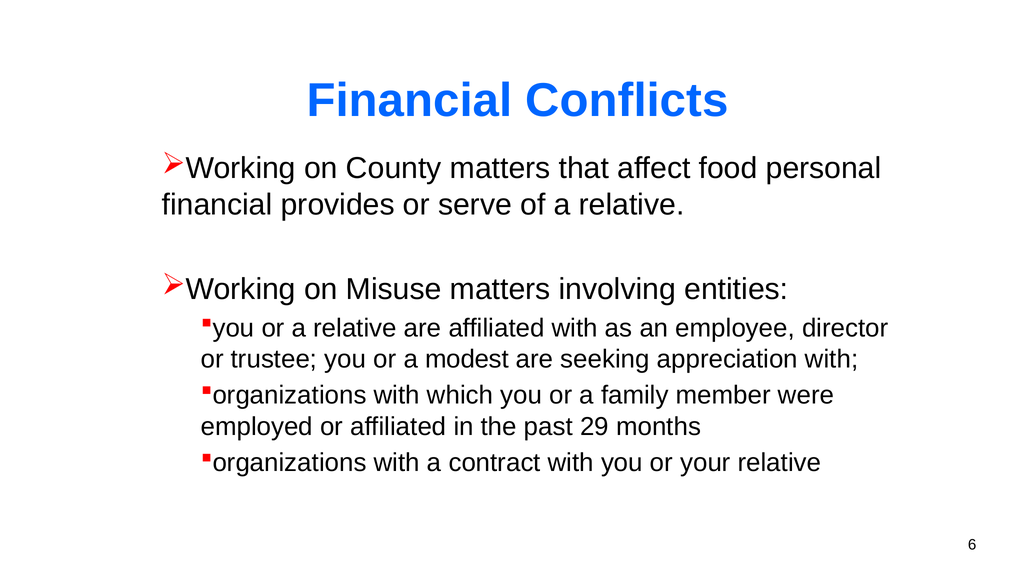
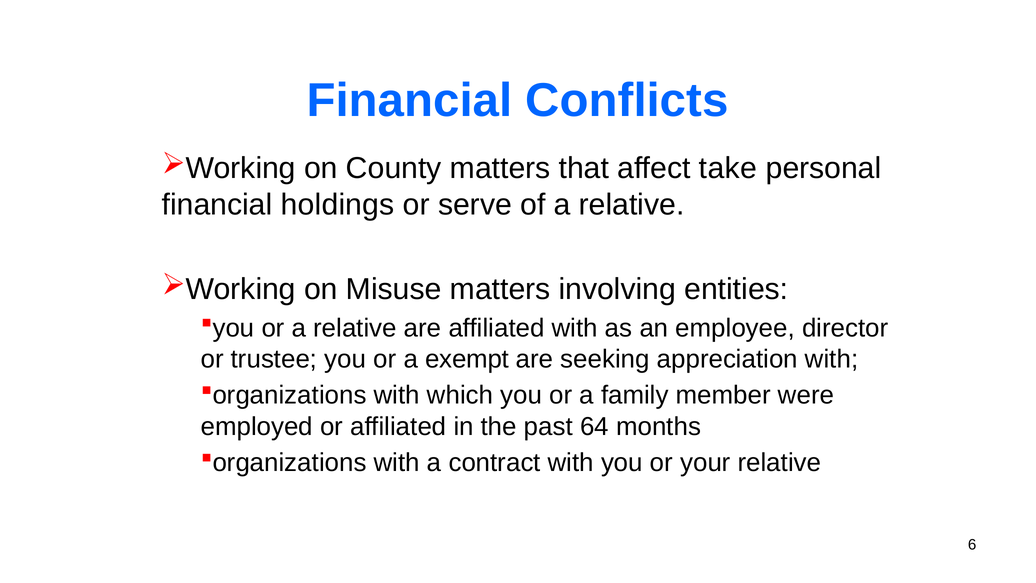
food: food -> take
provides: provides -> holdings
modest: modest -> exempt
29: 29 -> 64
